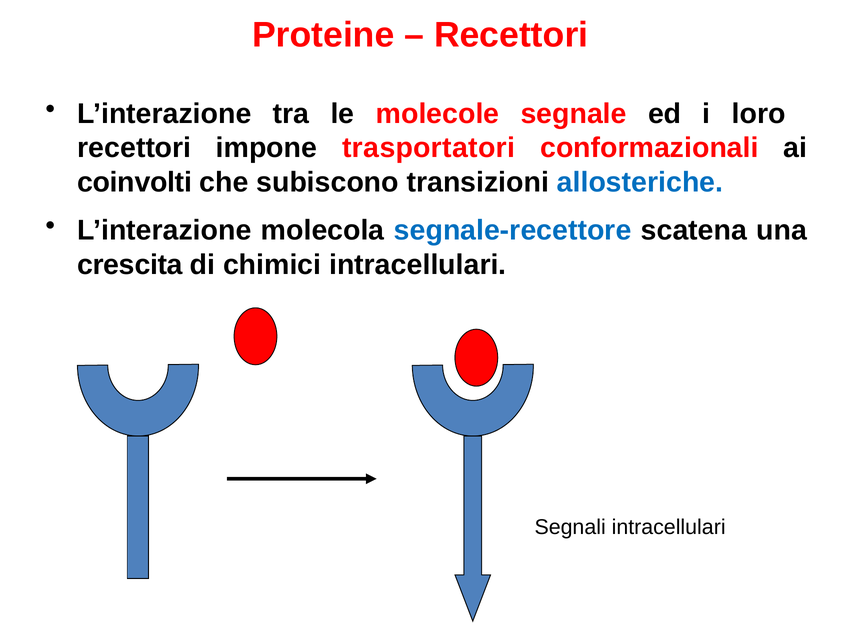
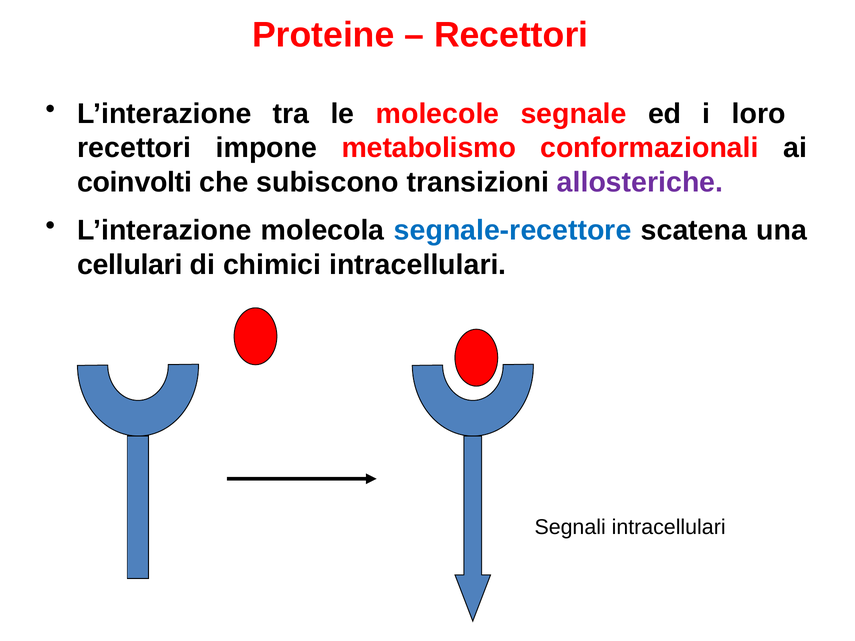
trasportatori: trasportatori -> metabolismo
allosteriche colour: blue -> purple
crescita: crescita -> cellulari
